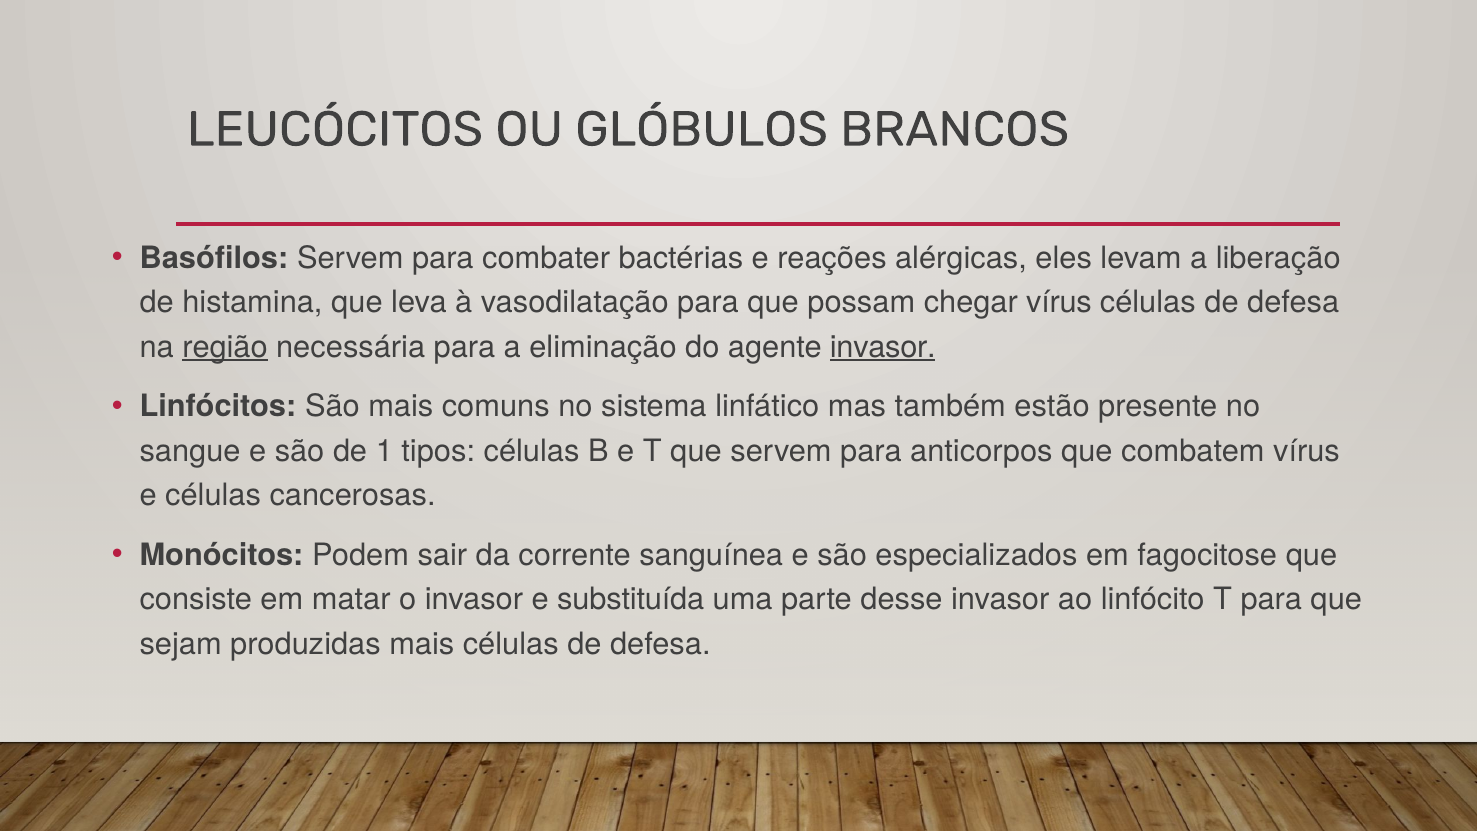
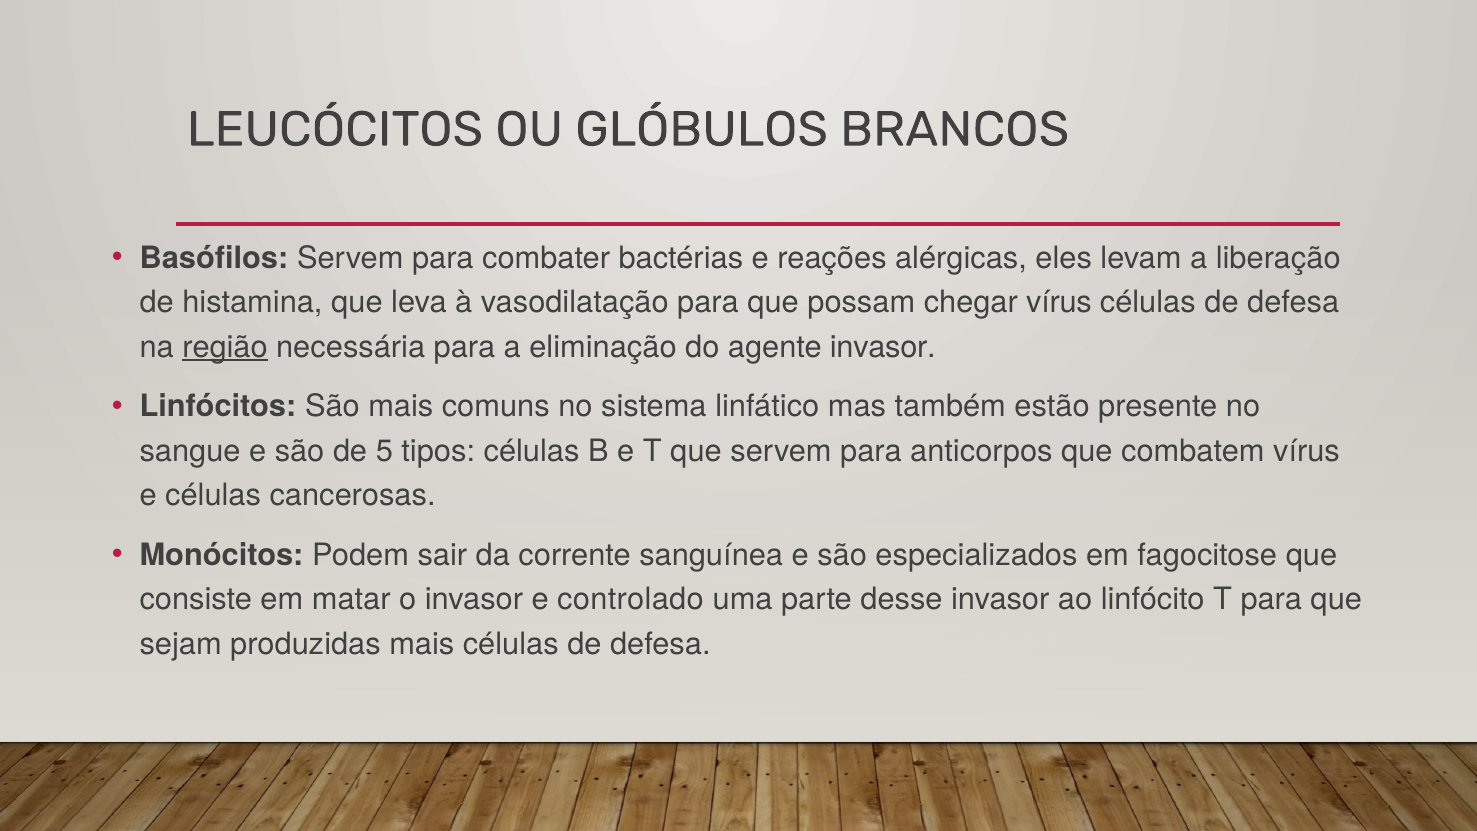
invasor at (883, 347) underline: present -> none
1: 1 -> 5
substituída: substituída -> controlado
